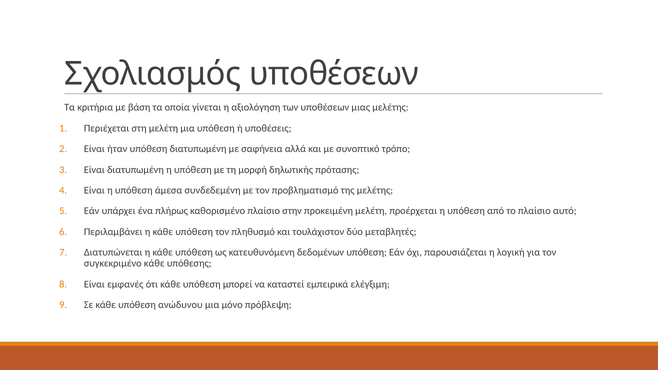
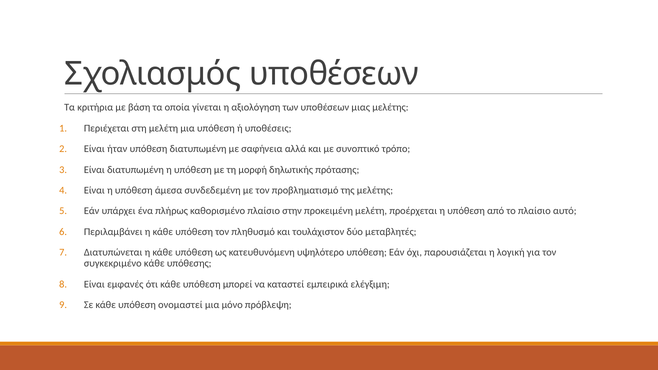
δεδομένων: δεδομένων -> υψηλότερο
ανώδυνου: ανώδυνου -> ονομαστεί
